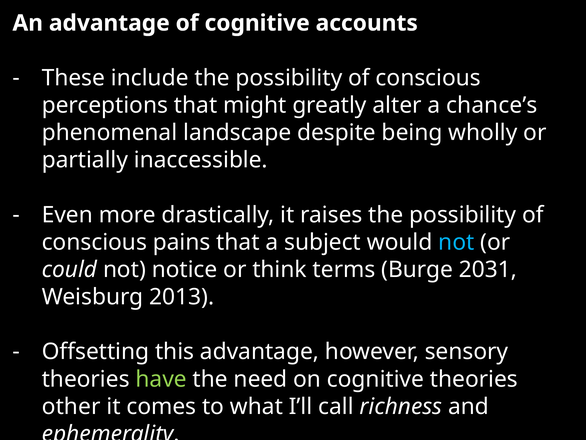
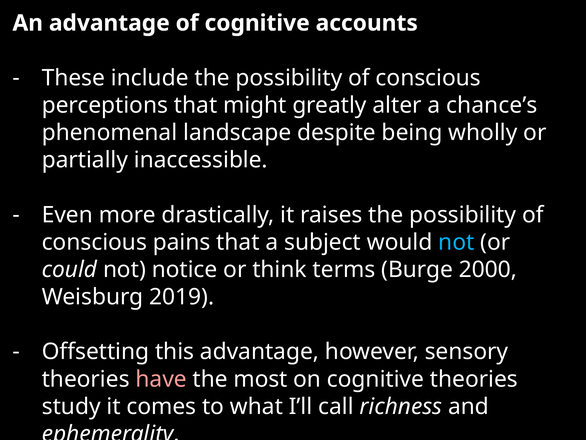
2031: 2031 -> 2000
2013: 2013 -> 2019
have colour: light green -> pink
need: need -> most
other: other -> study
